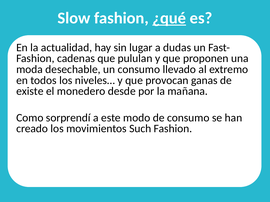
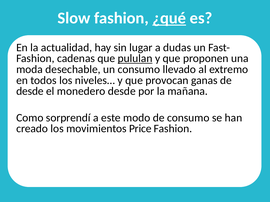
pululan underline: none -> present
existe at (30, 91): existe -> desde
Such: Such -> Price
